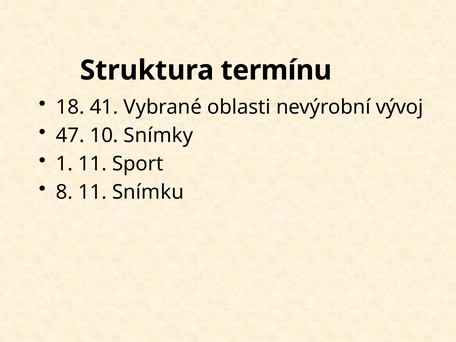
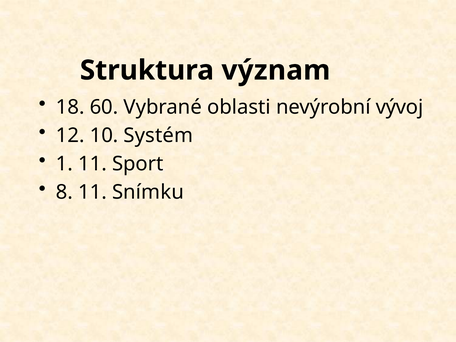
termínu: termínu -> význam
41: 41 -> 60
47: 47 -> 12
Snímky: Snímky -> Systém
